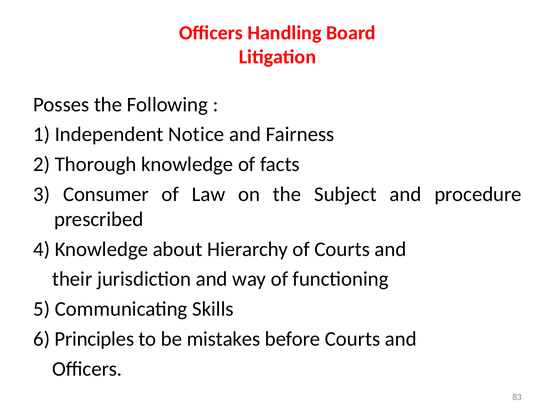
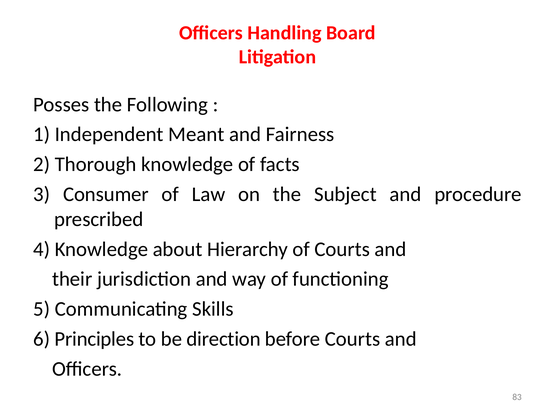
Notice: Notice -> Meant
mistakes: mistakes -> direction
